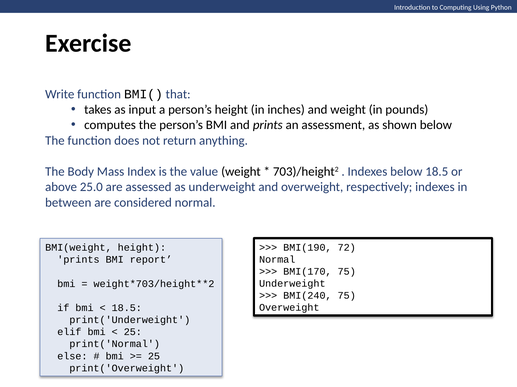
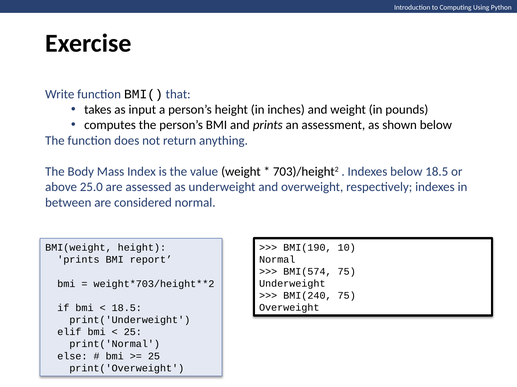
72: 72 -> 10
BMI(170: BMI(170 -> BMI(574
